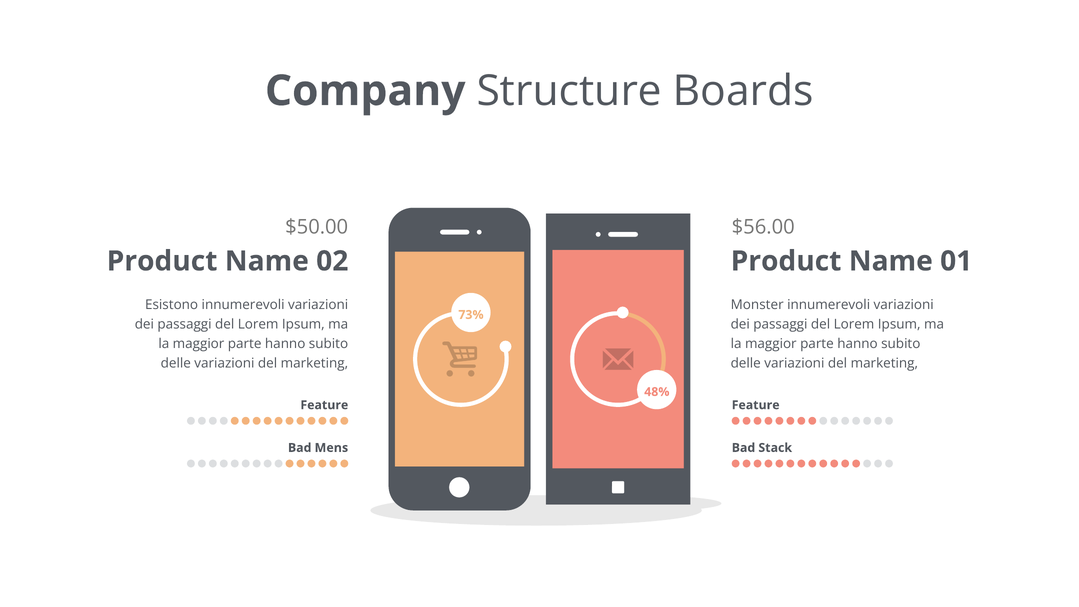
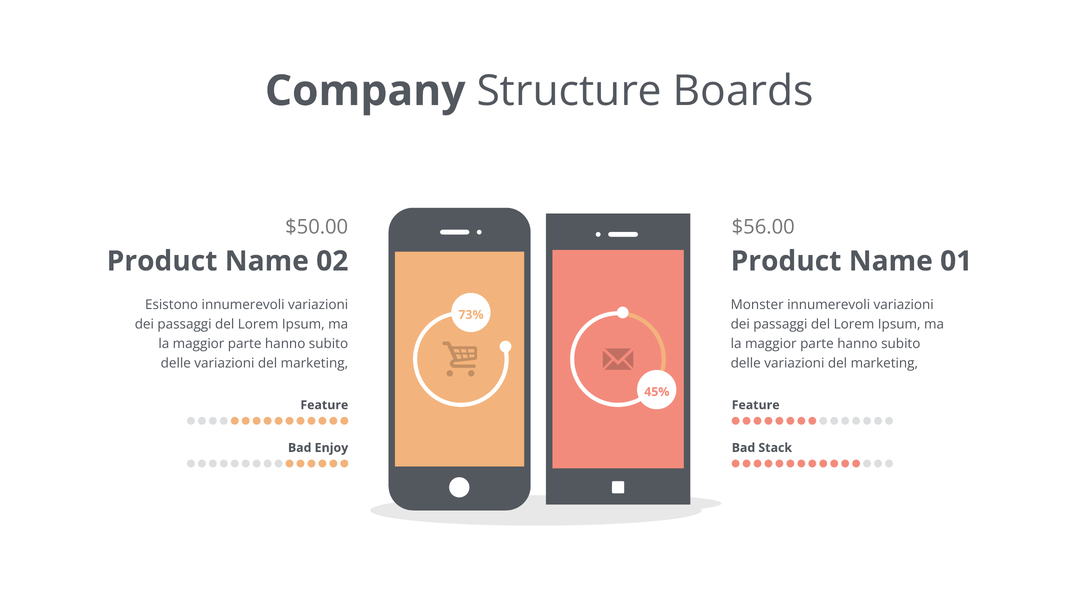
48%: 48% -> 45%
Mens: Mens -> Enjoy
